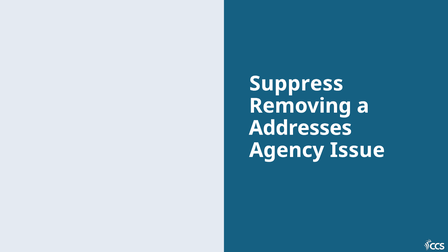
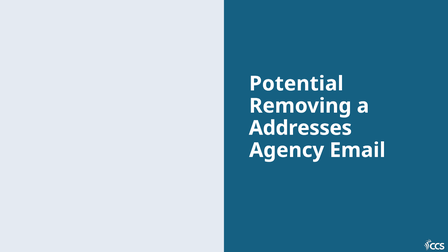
Suppress: Suppress -> Potential
Issue: Issue -> Email
